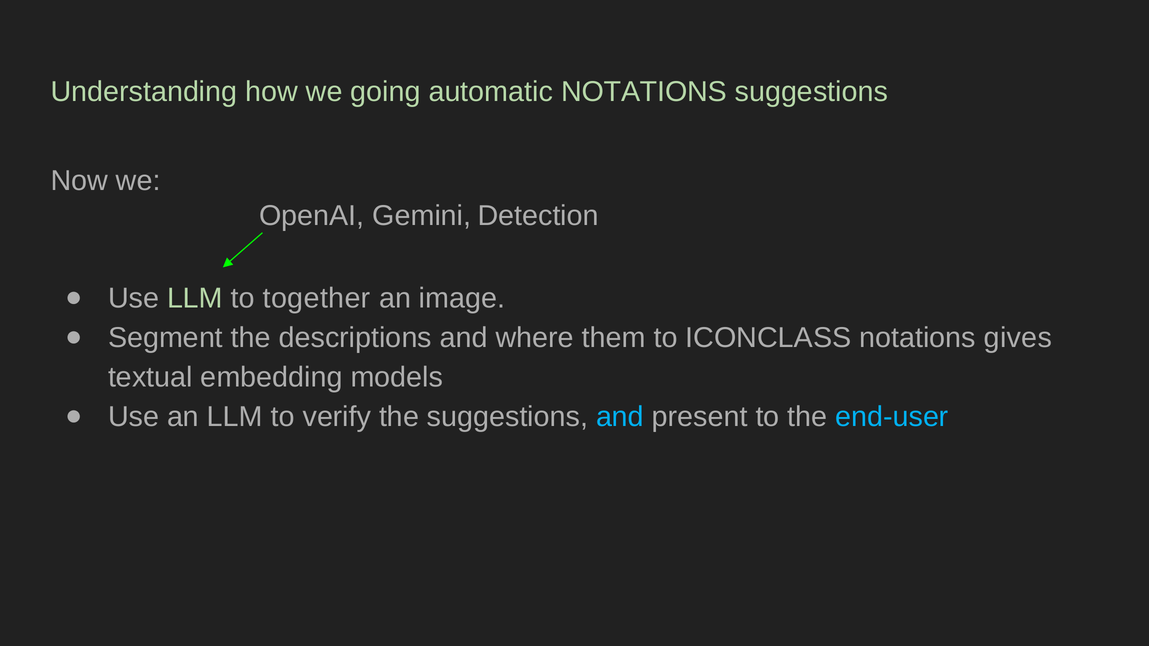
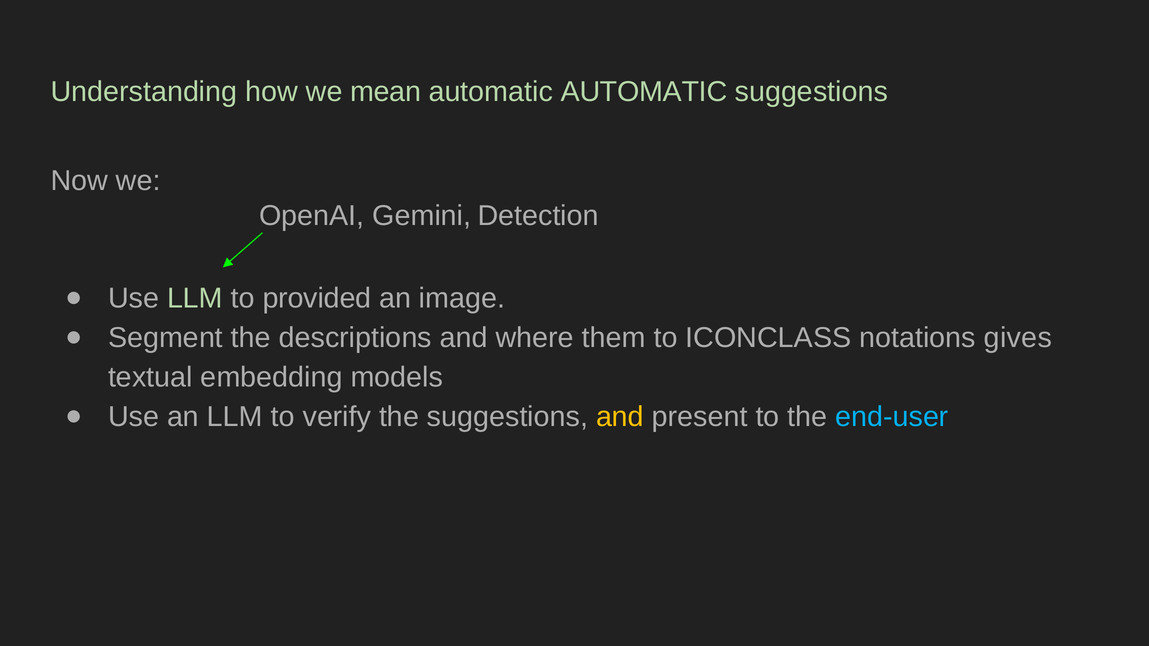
going: going -> mean
automatic NOTATIONS: NOTATIONS -> AUTOMATIC
together: together -> provided
and at (620, 417) colour: light blue -> yellow
